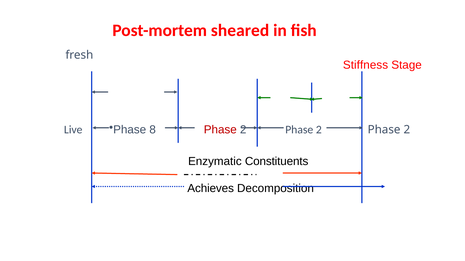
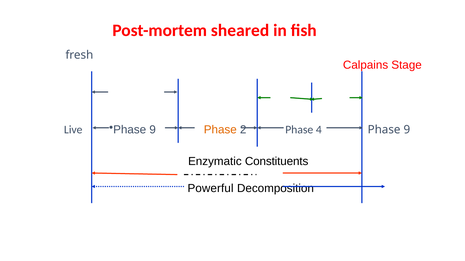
Stiffness: Stiffness -> Calpains
8 at (153, 130): 8 -> 9
Phase at (220, 130) colour: red -> orange
2 at (319, 130): 2 -> 4
2 at (407, 130): 2 -> 9
Achieves: Achieves -> Powerful
